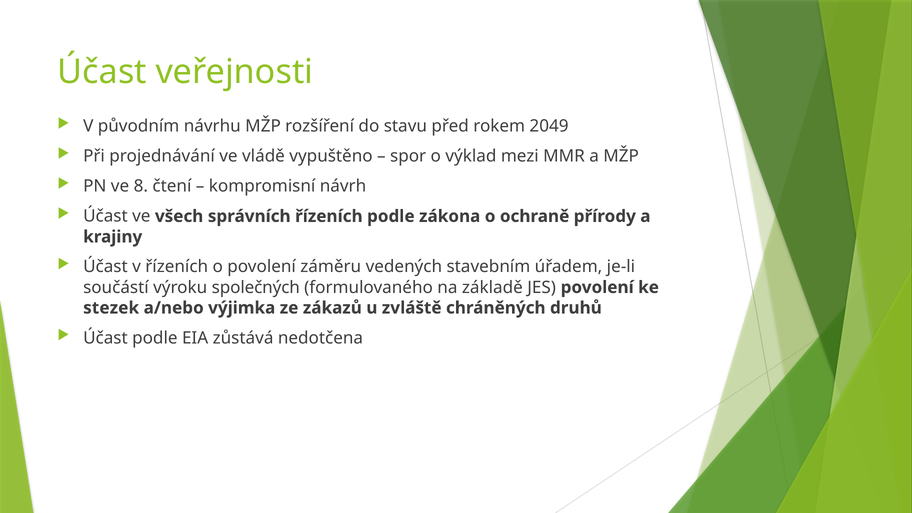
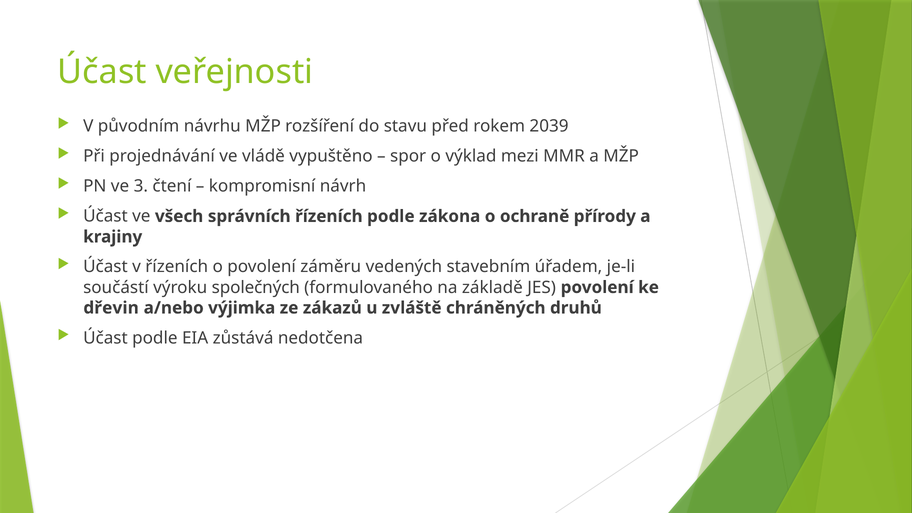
2049: 2049 -> 2039
8: 8 -> 3
stezek: stezek -> dřevin
